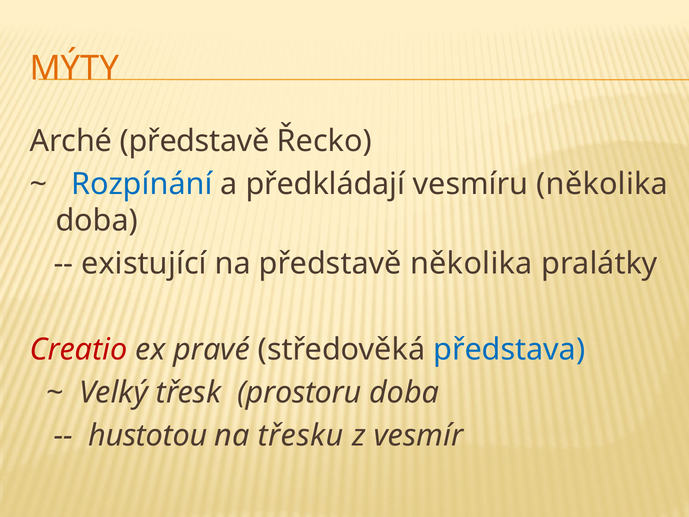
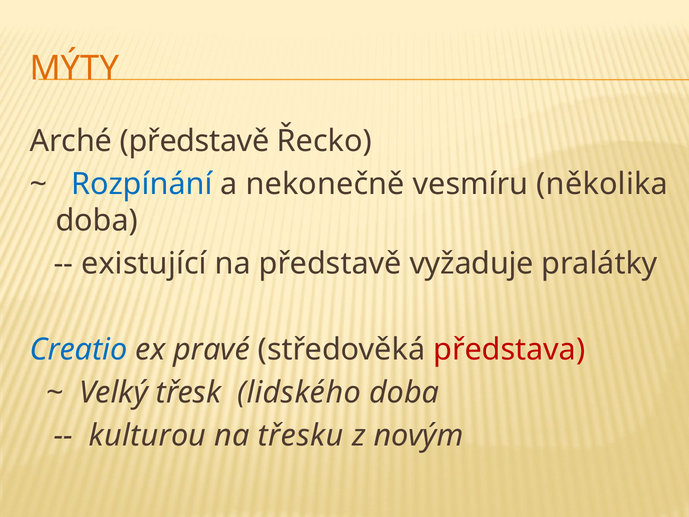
předkládají: předkládají -> nekonečně
představě několika: několika -> vyžaduje
Creatio colour: red -> blue
představa colour: blue -> red
prostoru: prostoru -> lidského
hustotou: hustotou -> kulturou
vesmír: vesmír -> novým
